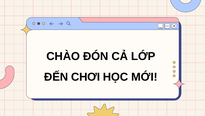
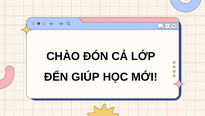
CHƠI: CHƠI -> GIÚP
